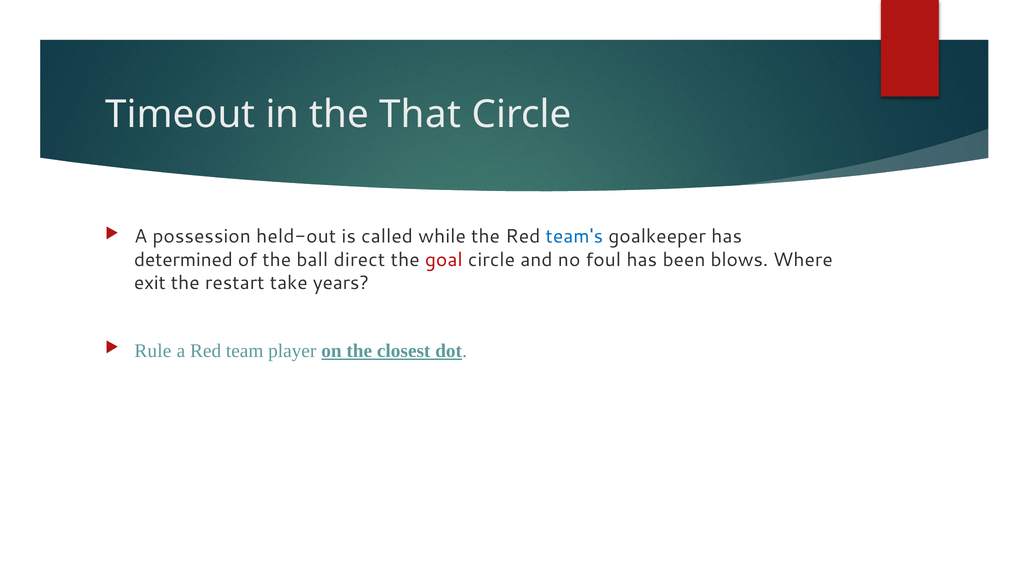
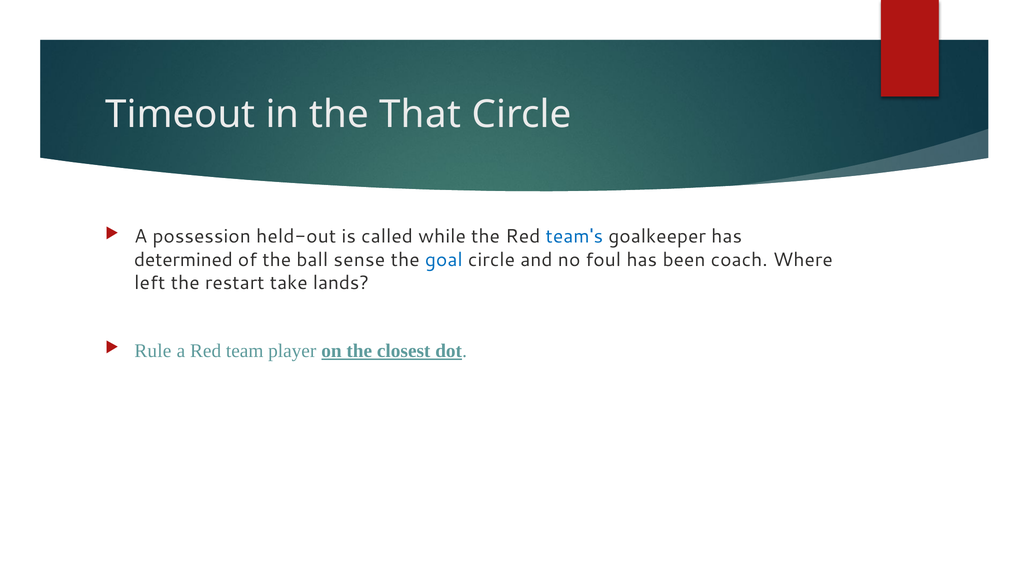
direct: direct -> sense
goal colour: red -> blue
blows: blows -> coach
exit: exit -> left
years: years -> lands
